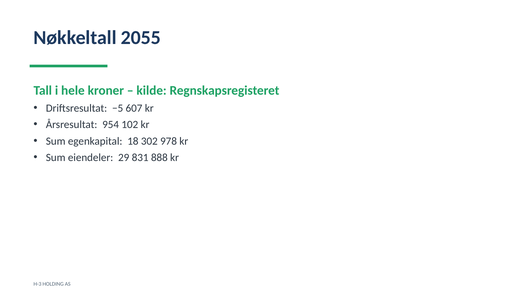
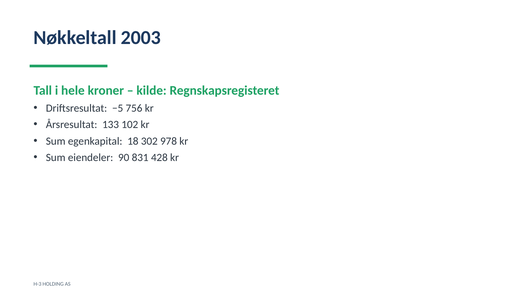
2055: 2055 -> 2003
607: 607 -> 756
954: 954 -> 133
29: 29 -> 90
888: 888 -> 428
